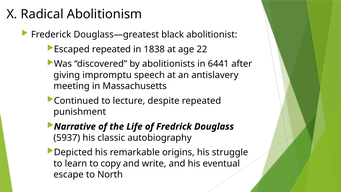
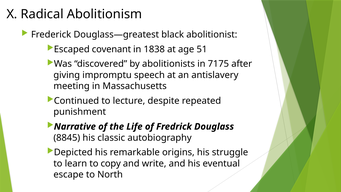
Escaped repeated: repeated -> covenant
22: 22 -> 51
6441: 6441 -> 7175
5937: 5937 -> 8845
